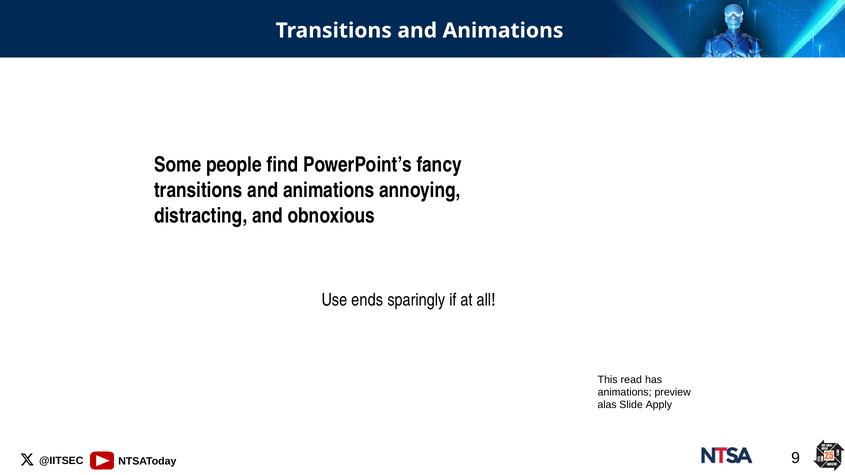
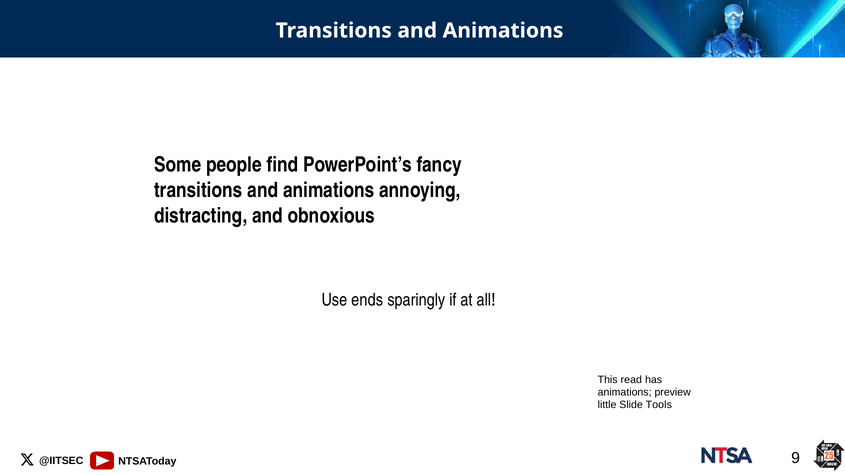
alas: alas -> little
Apply: Apply -> Tools
